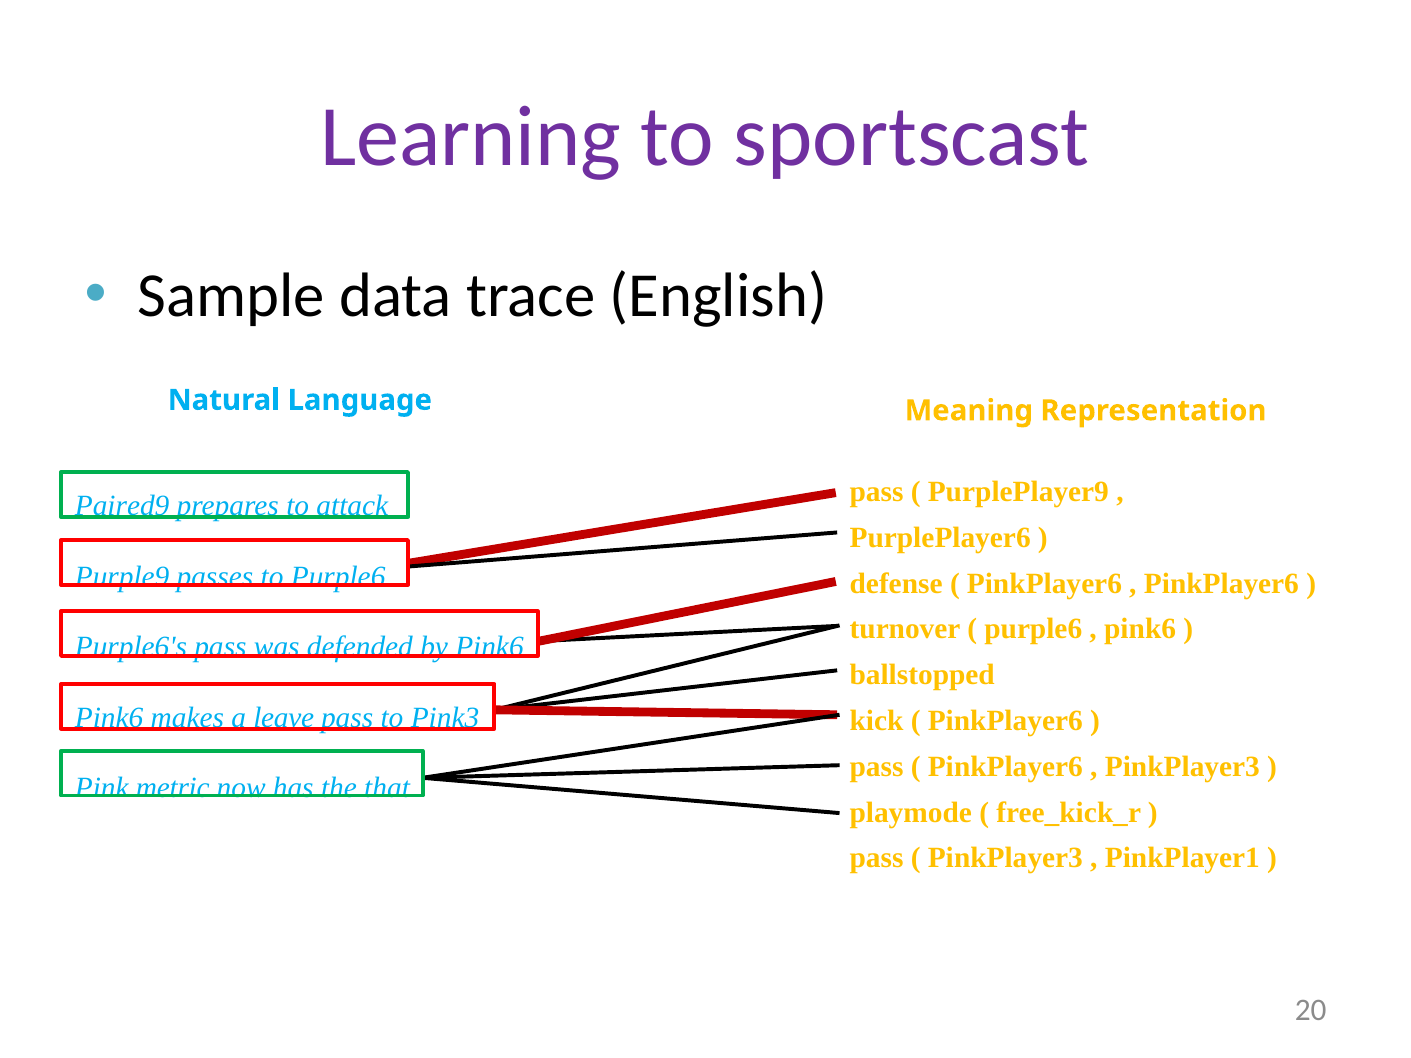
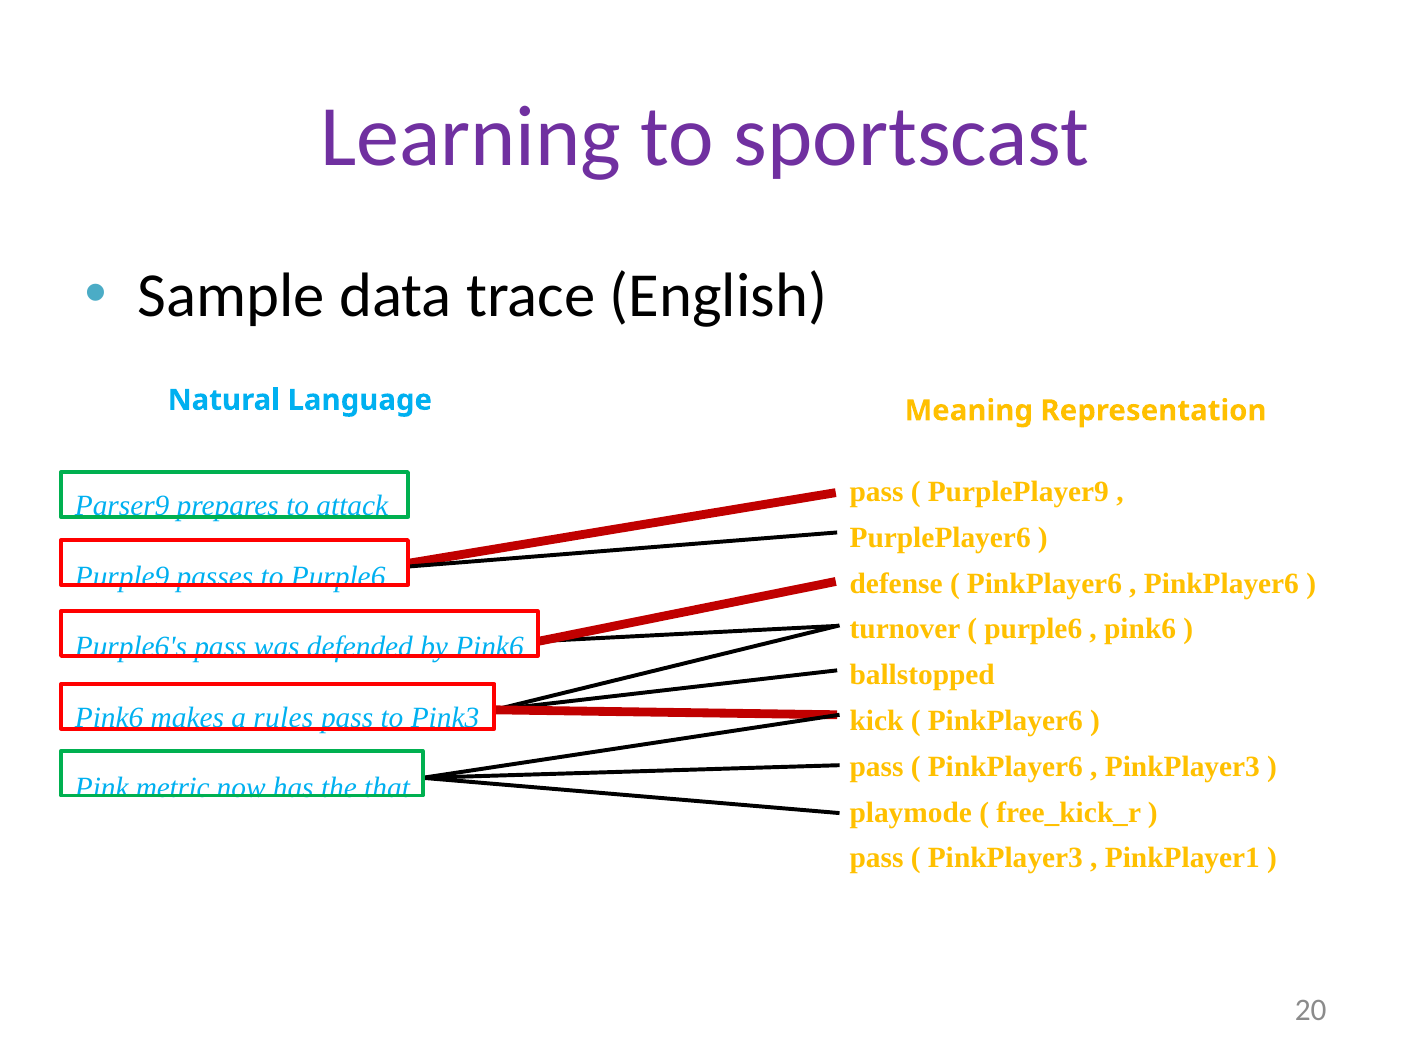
Paired9: Paired9 -> Parser9
leave: leave -> rules
